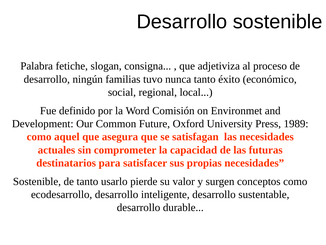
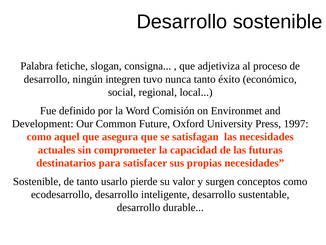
familias: familias -> integren
1989: 1989 -> 1997
